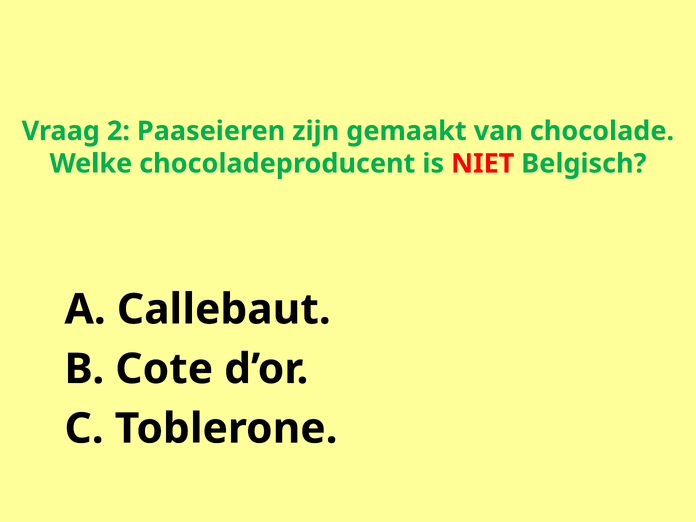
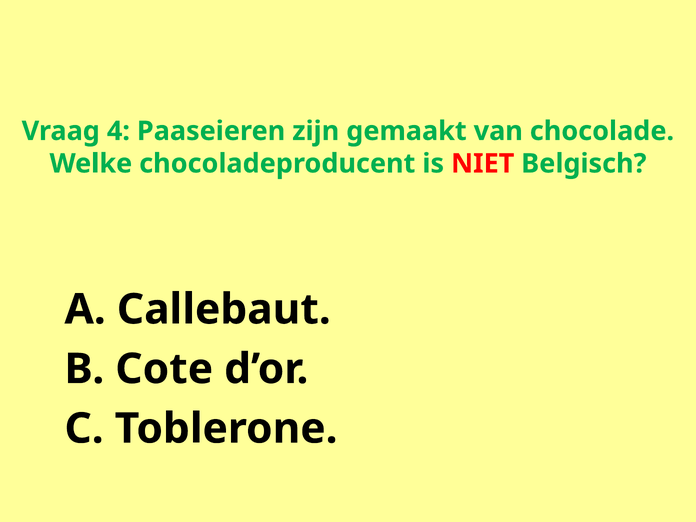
2: 2 -> 4
